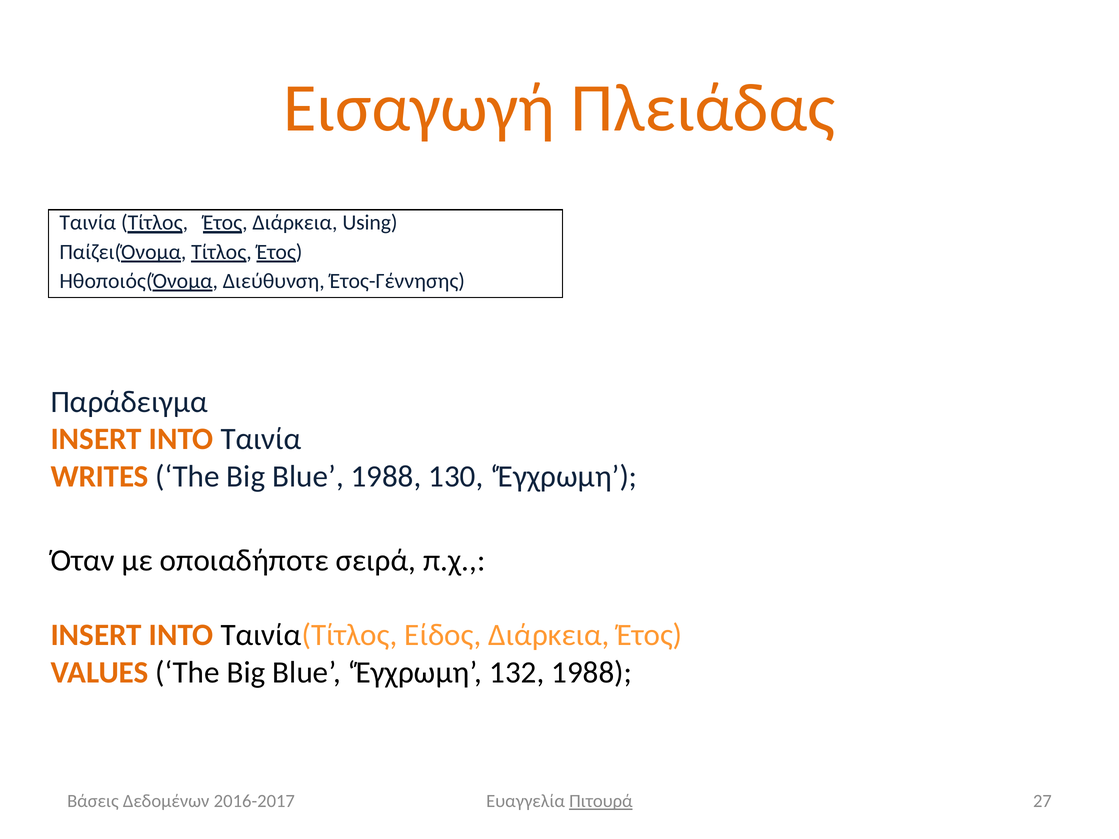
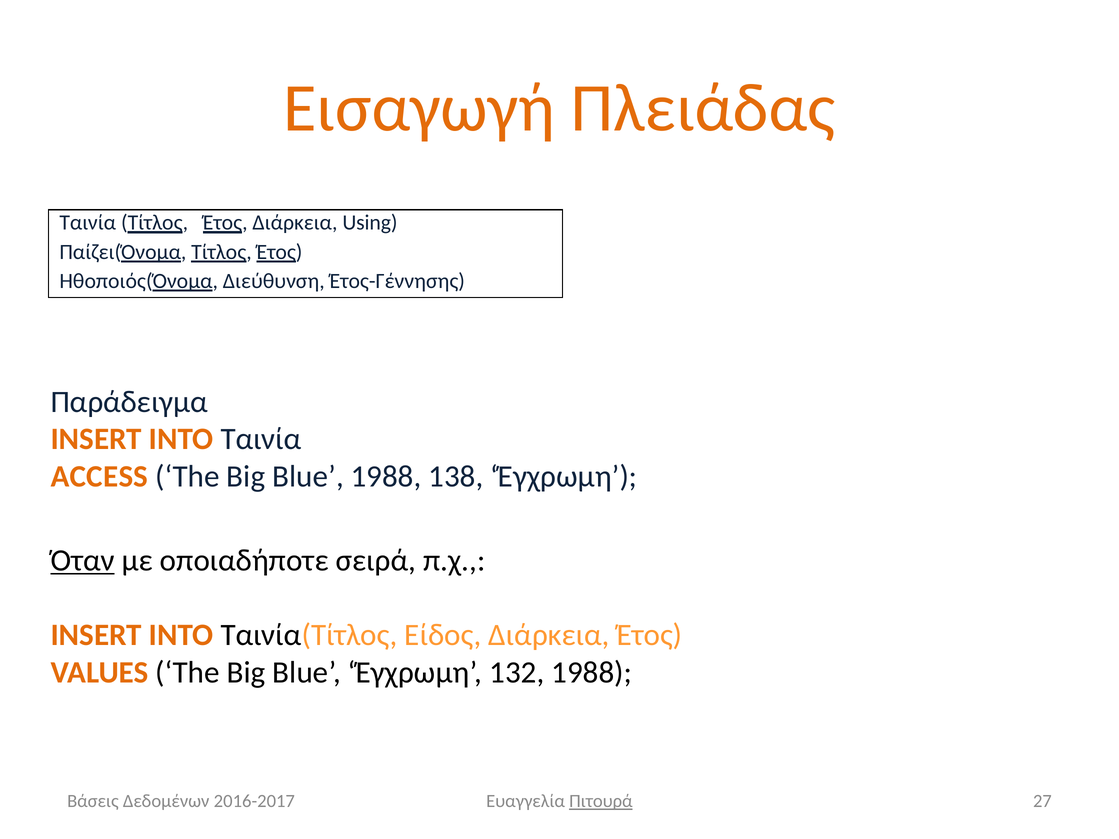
WRITES: WRITES -> ACCESS
130: 130 -> 138
Όταν underline: none -> present
